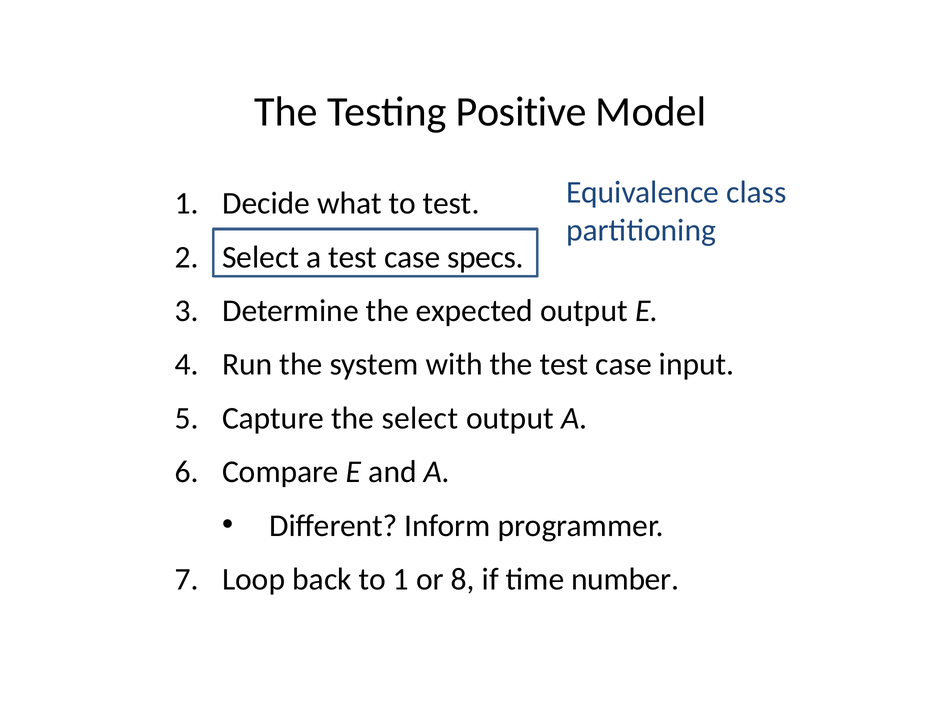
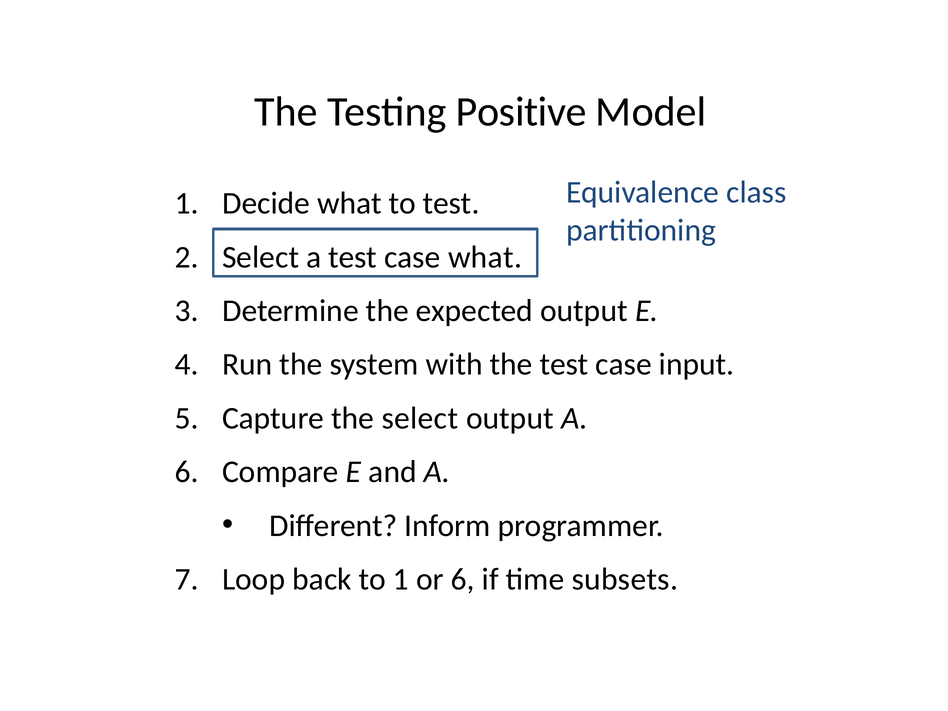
case specs: specs -> what
or 8: 8 -> 6
number: number -> subsets
